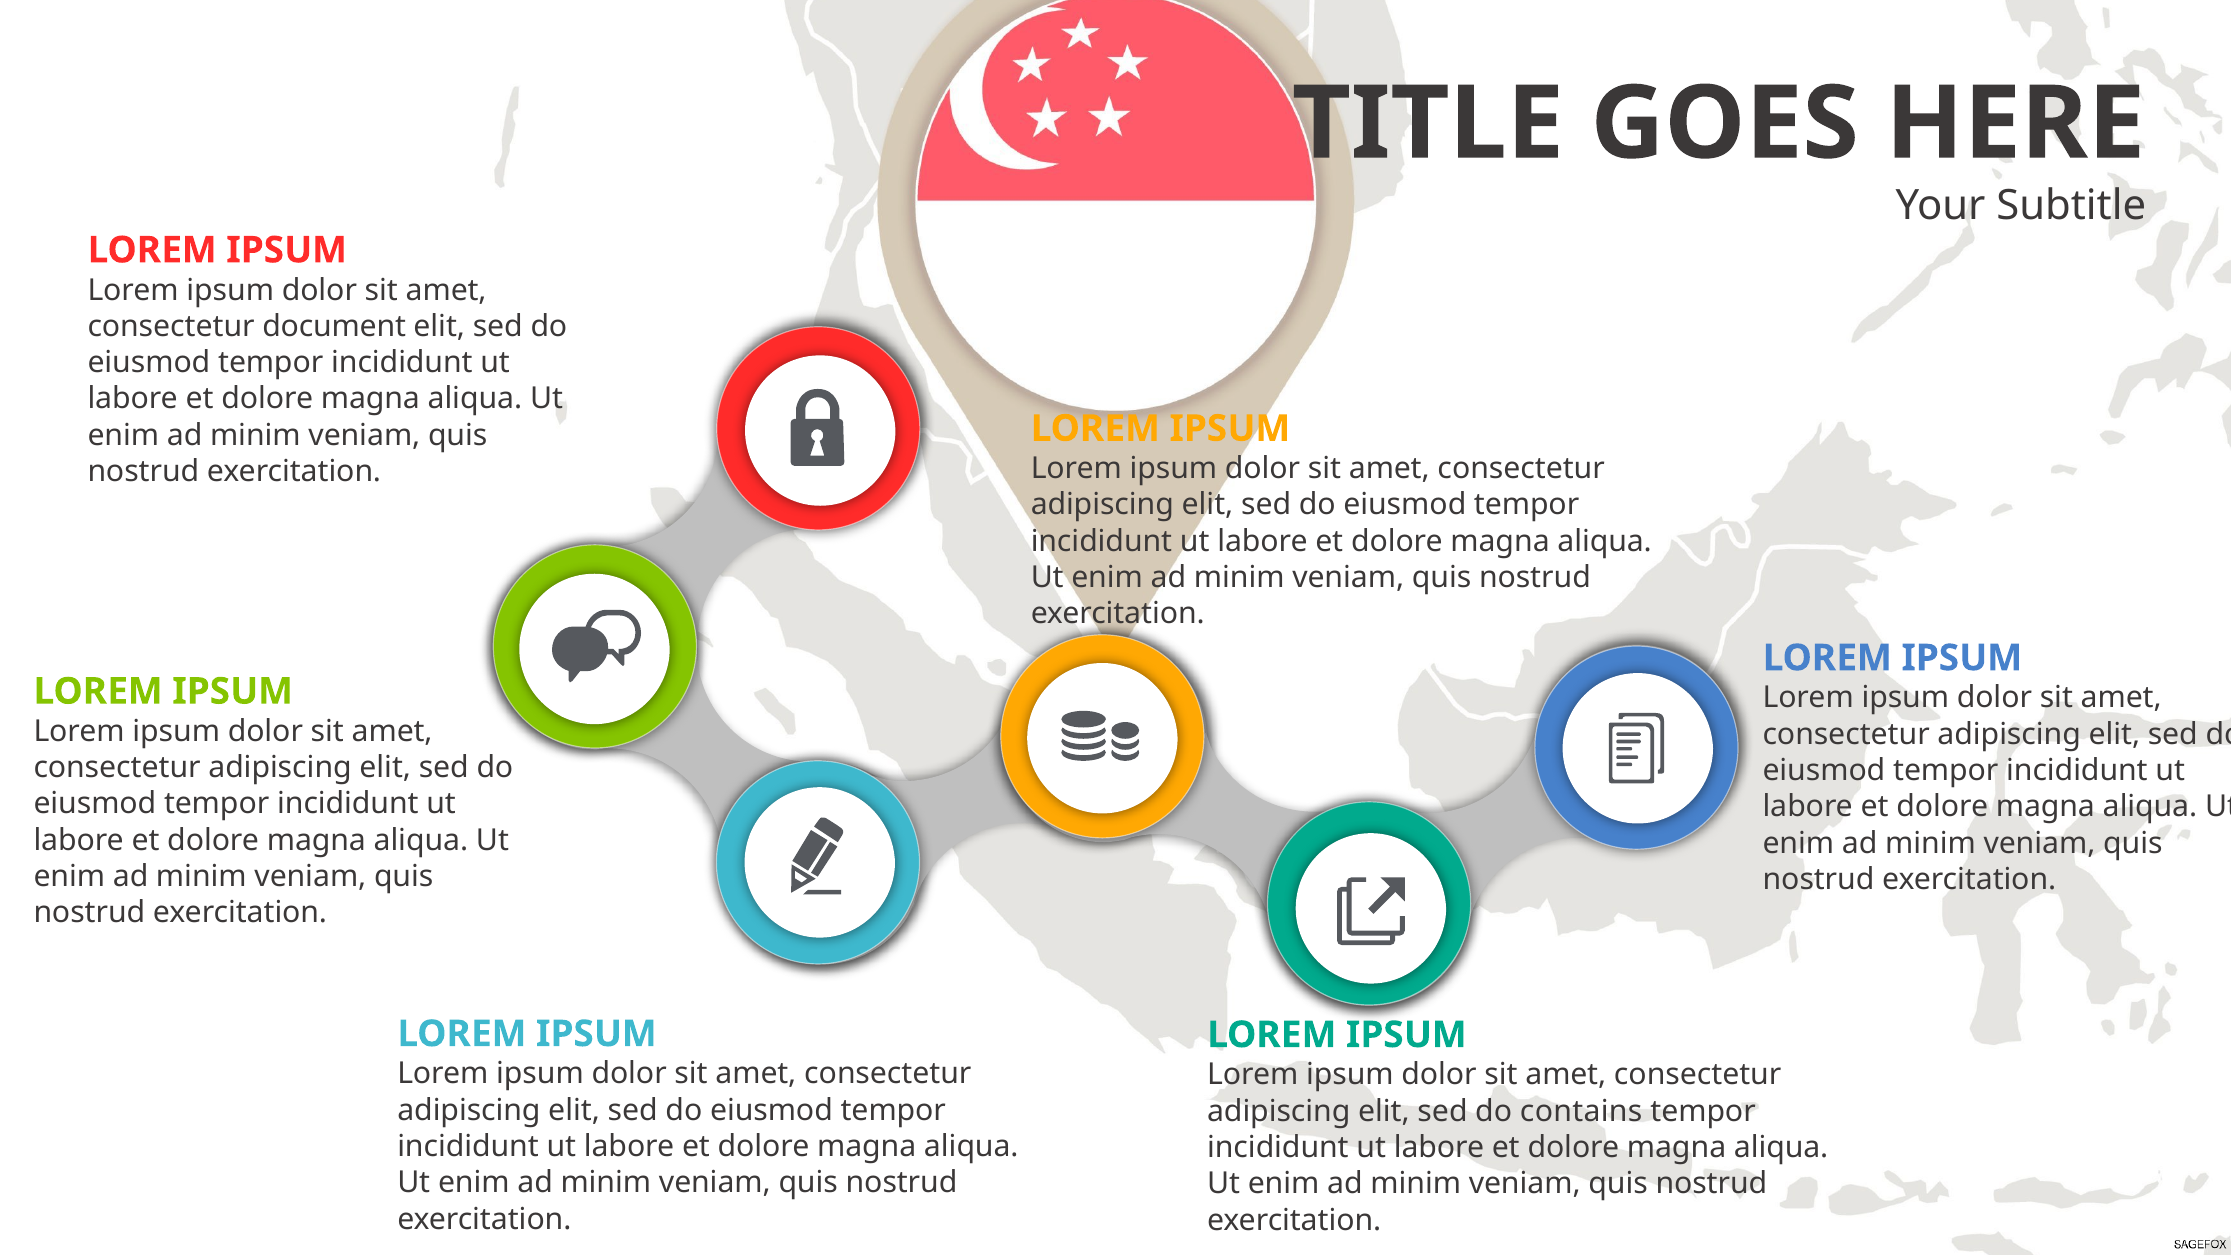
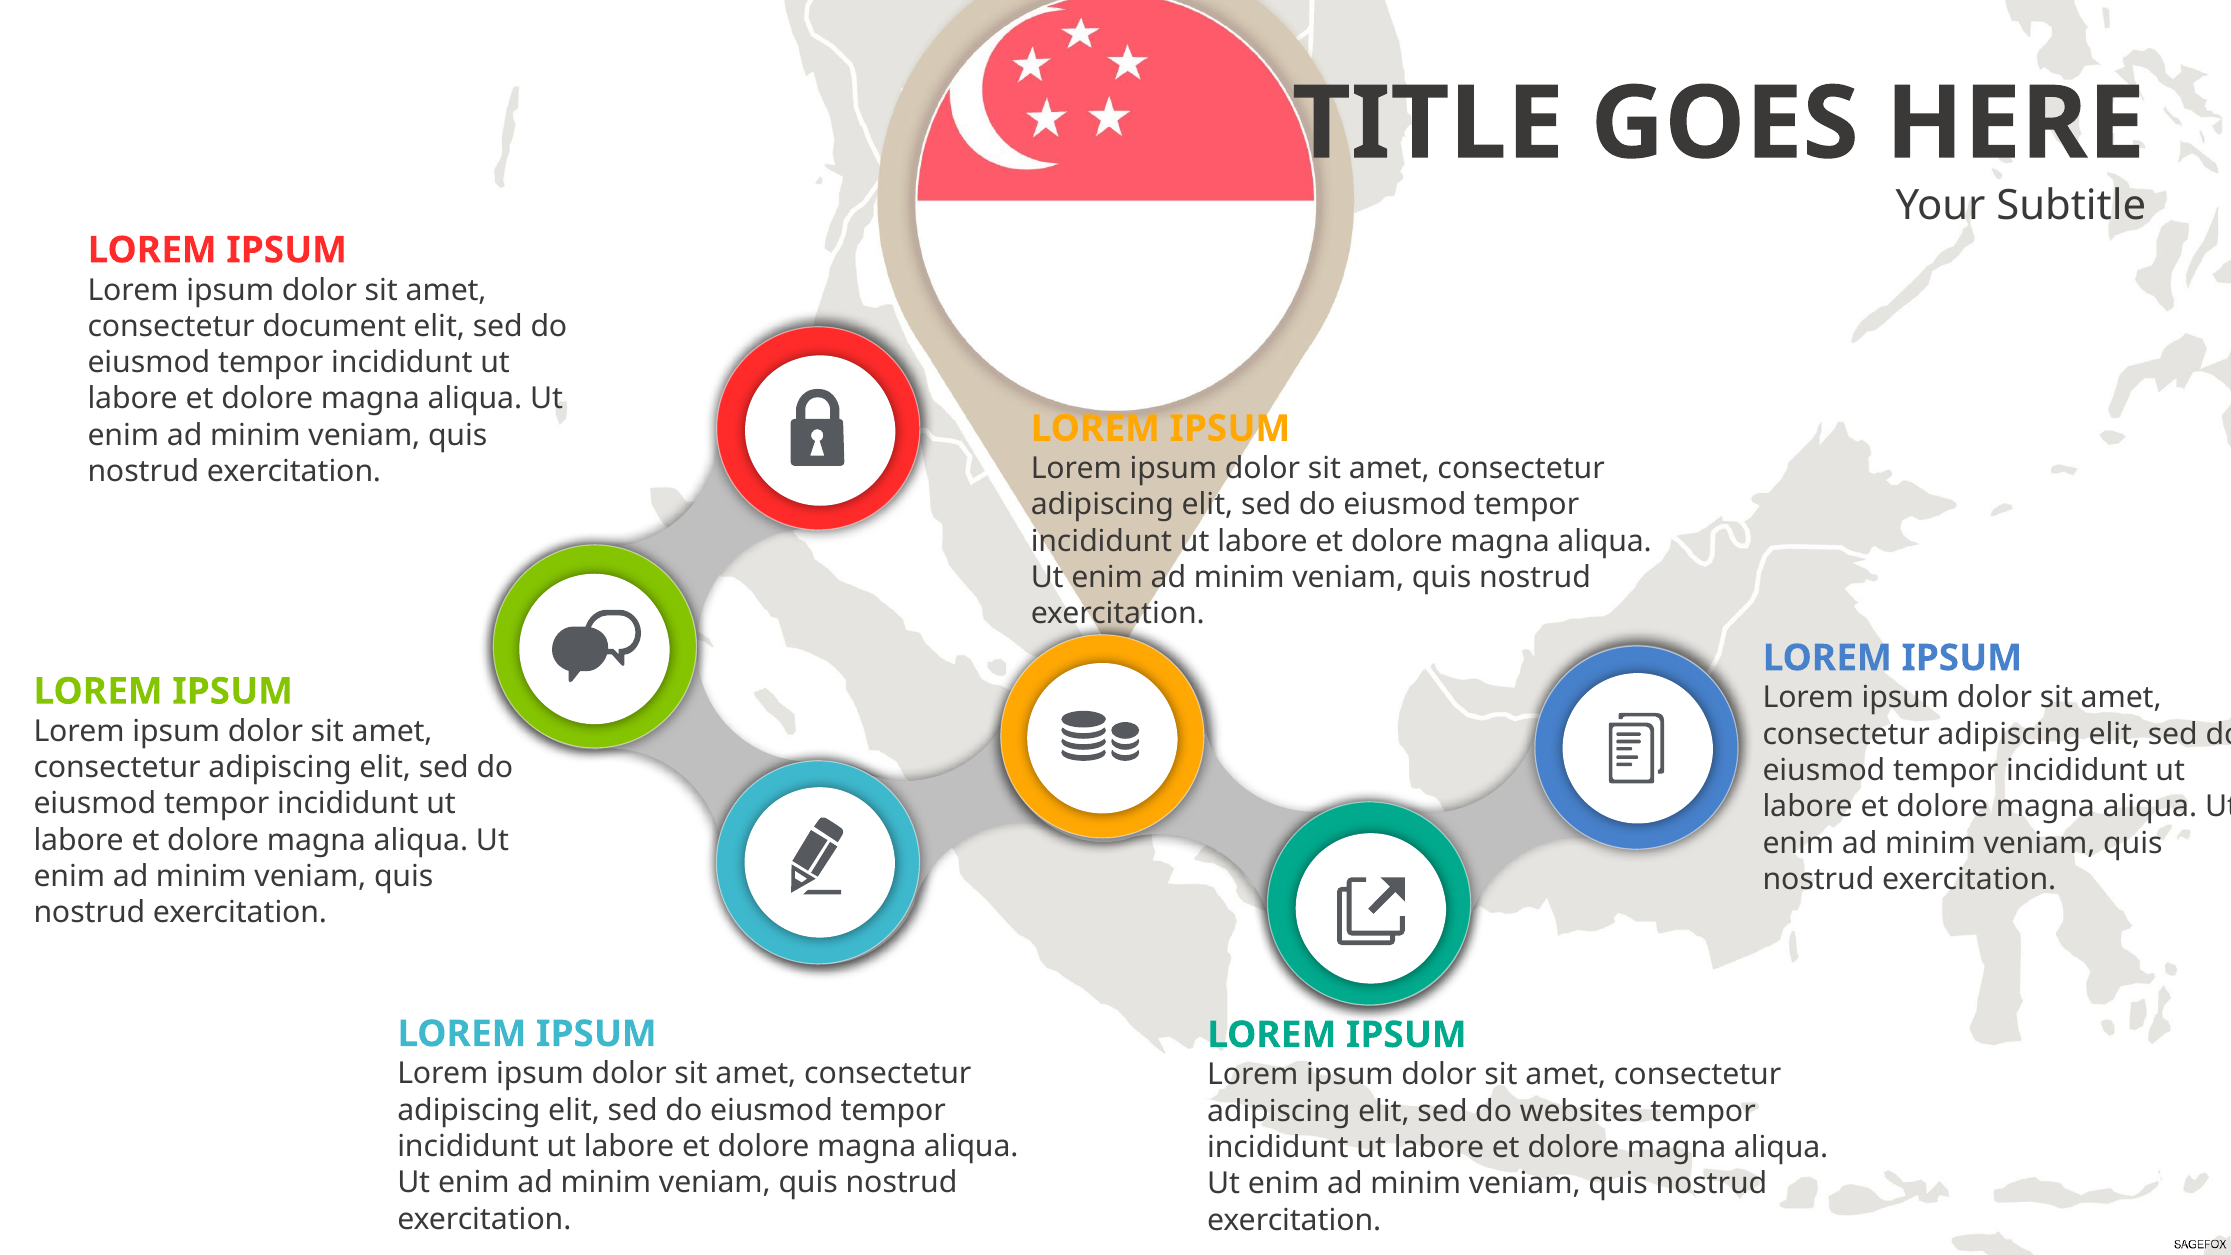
contains: contains -> websites
